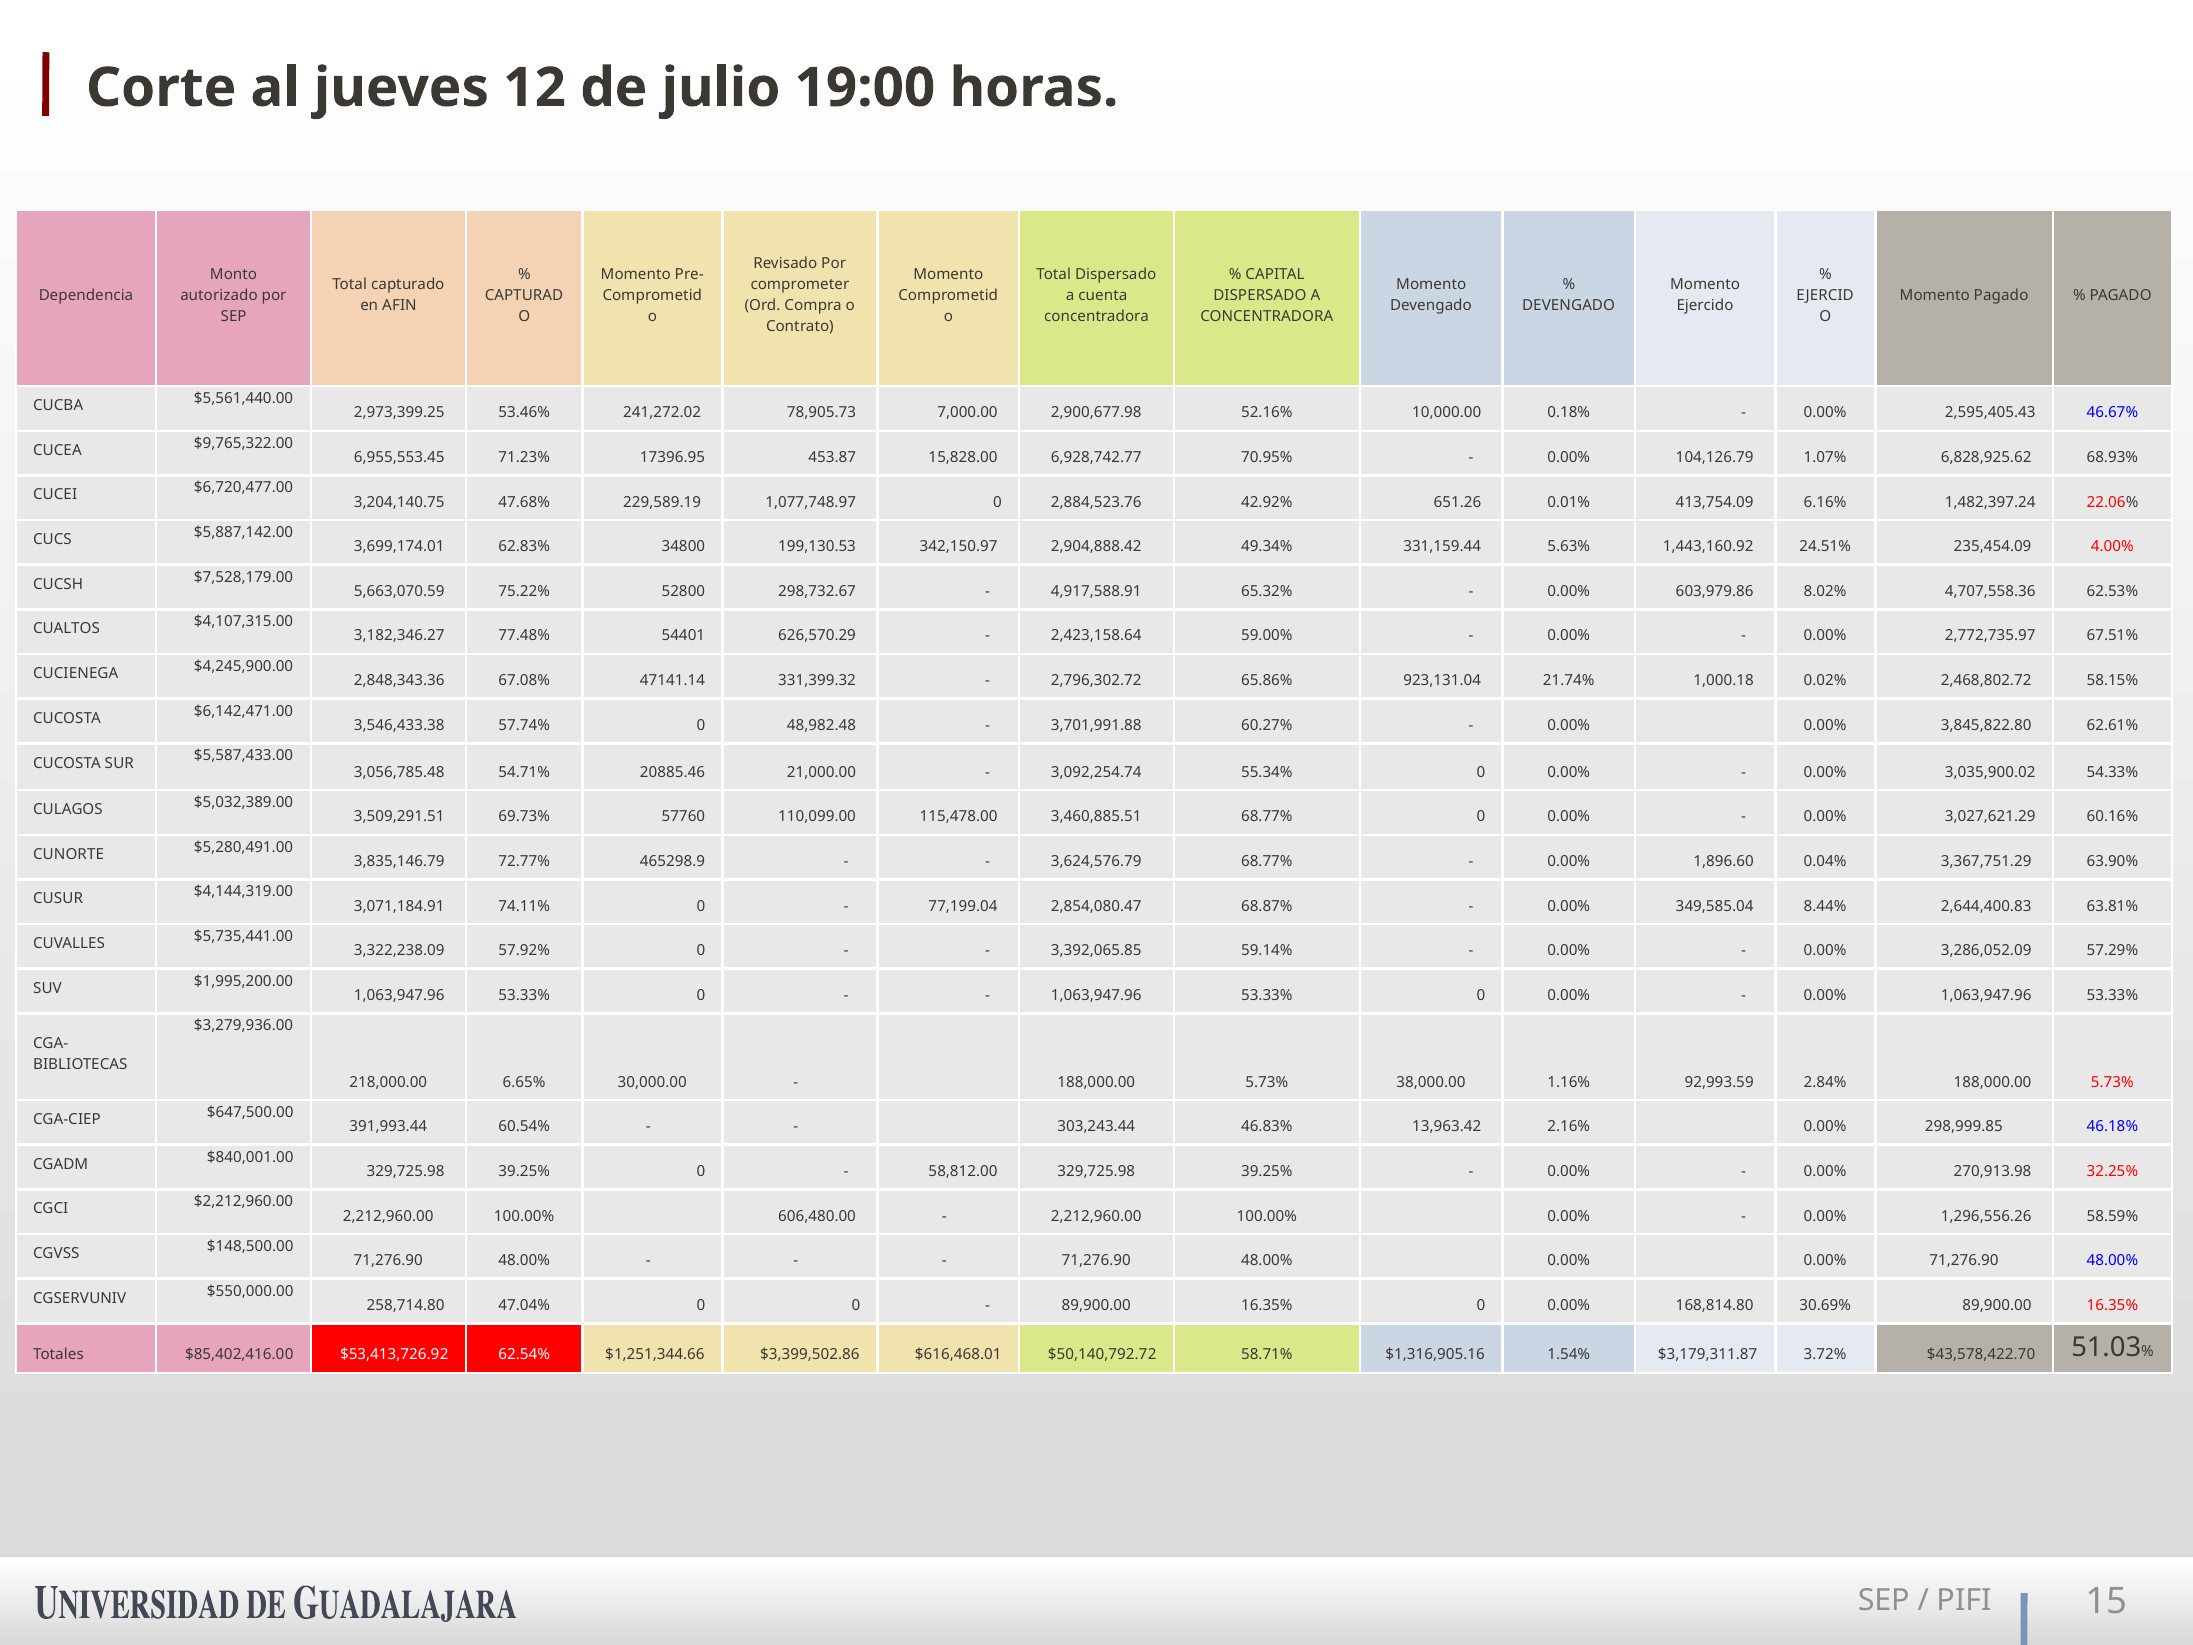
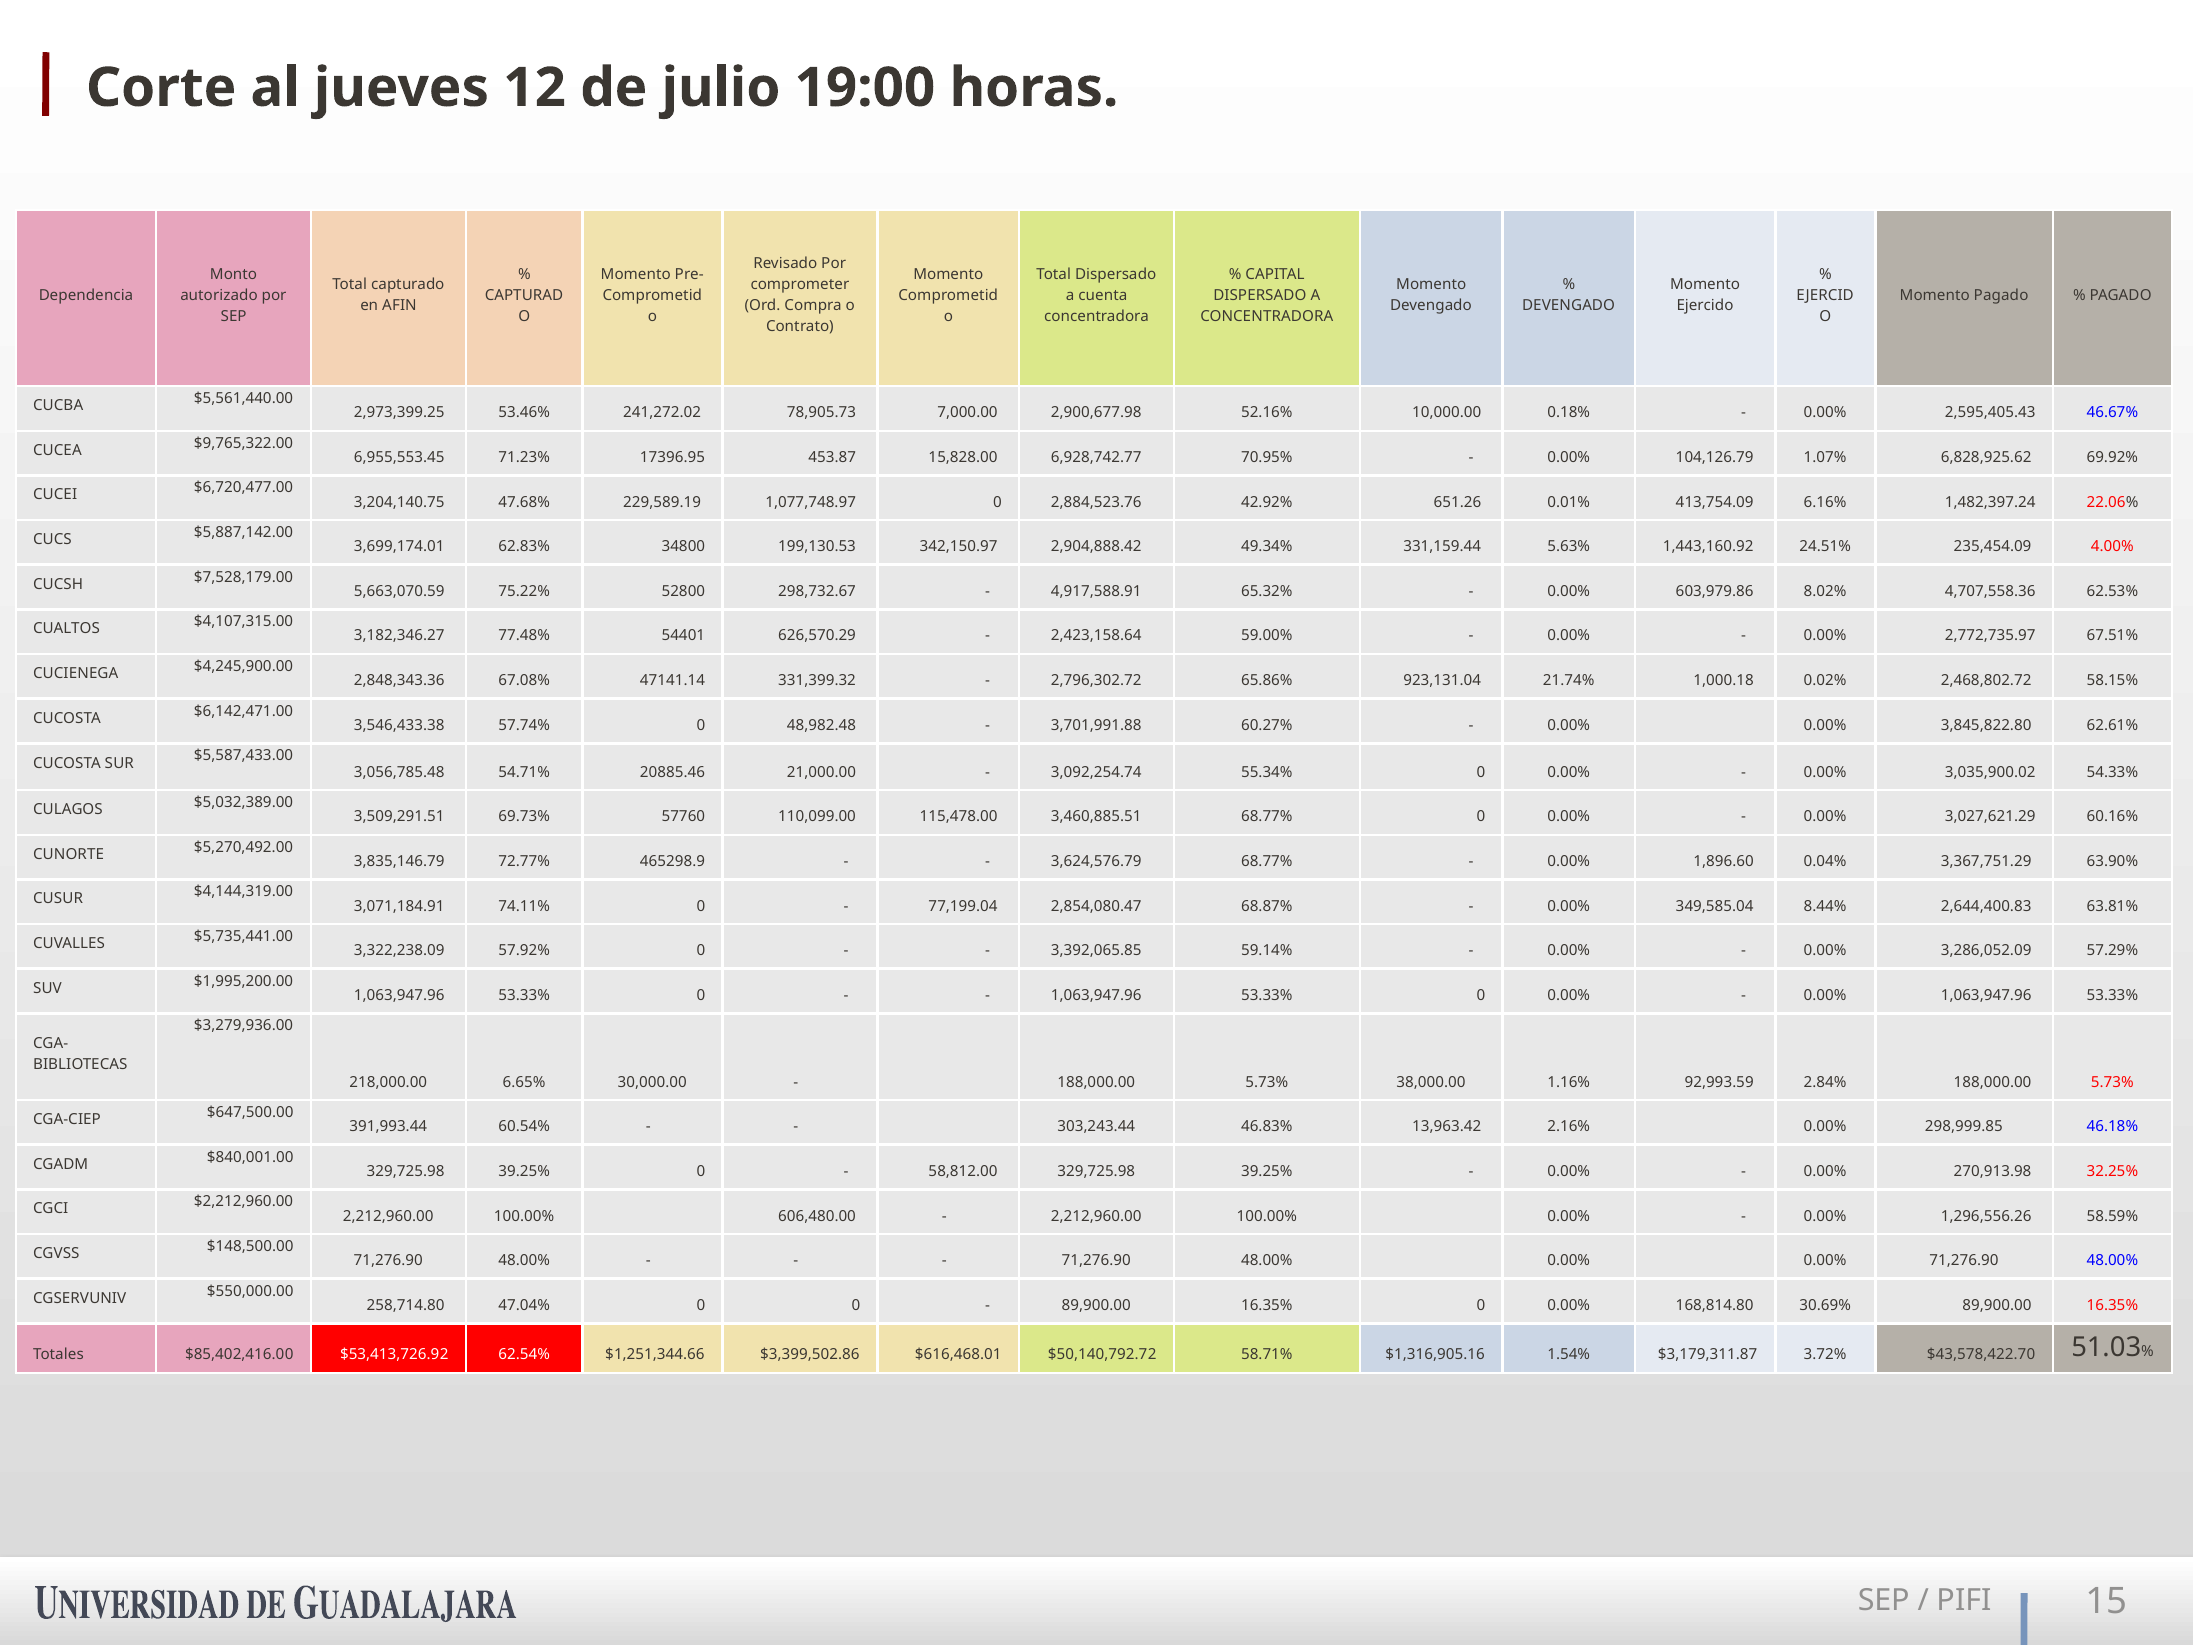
68.93%: 68.93% -> 69.92%
$5,280,491.00: $5,280,491.00 -> $5,270,492.00
